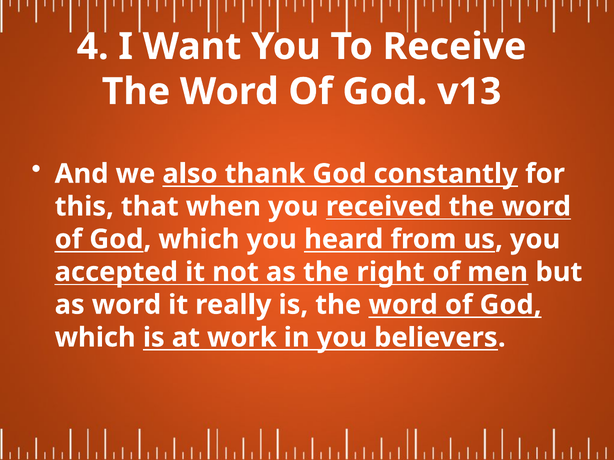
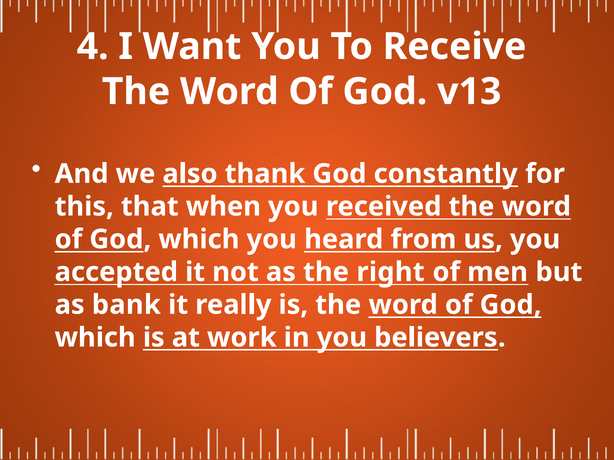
as word: word -> bank
